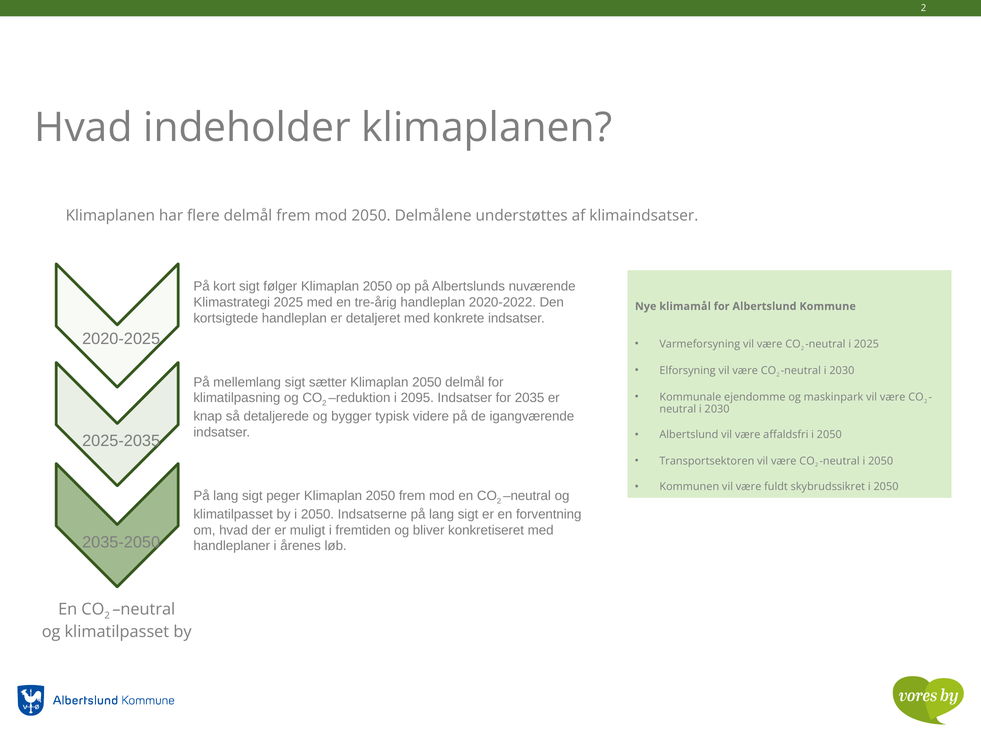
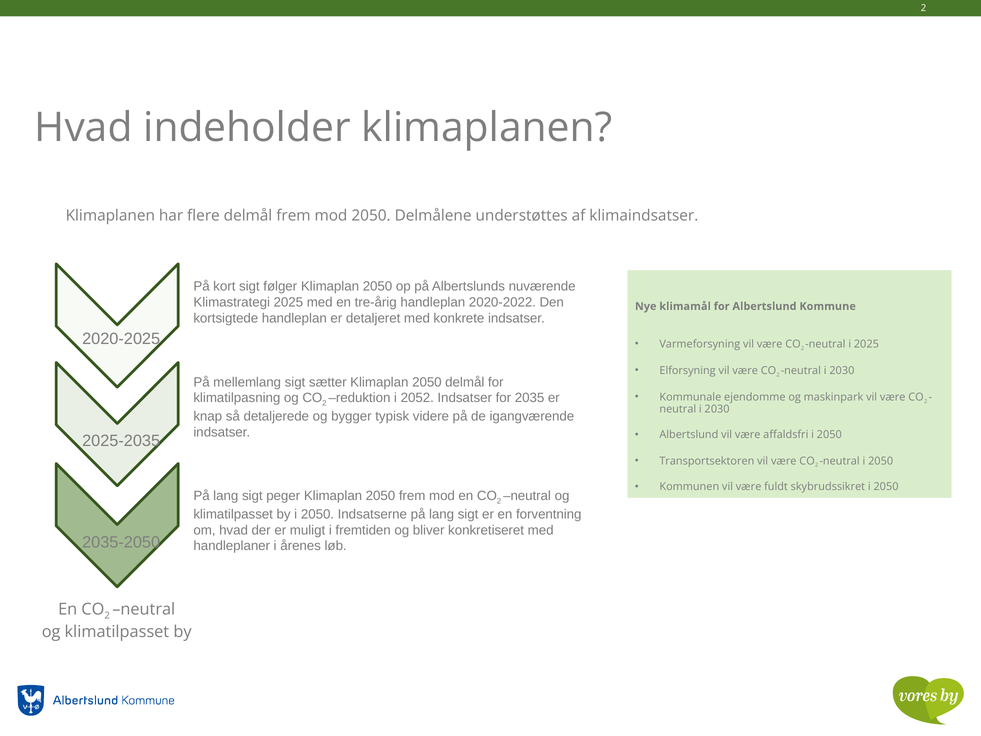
2095: 2095 -> 2052
